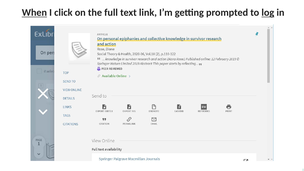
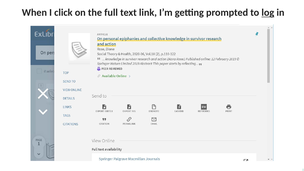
When underline: present -> none
